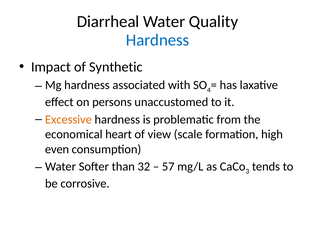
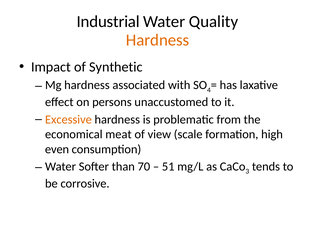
Diarrheal: Diarrheal -> Industrial
Hardness at (158, 40) colour: blue -> orange
heart: heart -> meat
32: 32 -> 70
57: 57 -> 51
